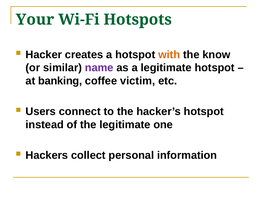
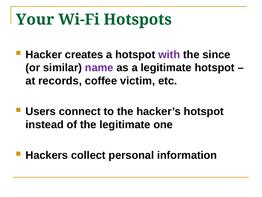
with colour: orange -> purple
know: know -> since
banking: banking -> records
